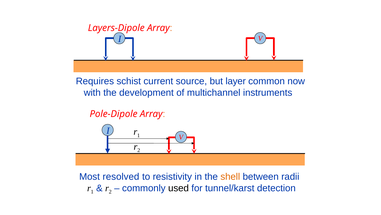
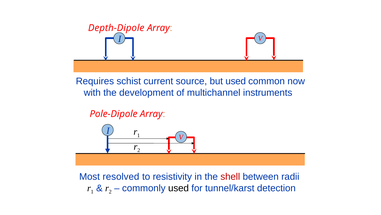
Layers-Dipole: Layers-Dipole -> Depth-Dipole
but layer: layer -> used
shell colour: orange -> red
